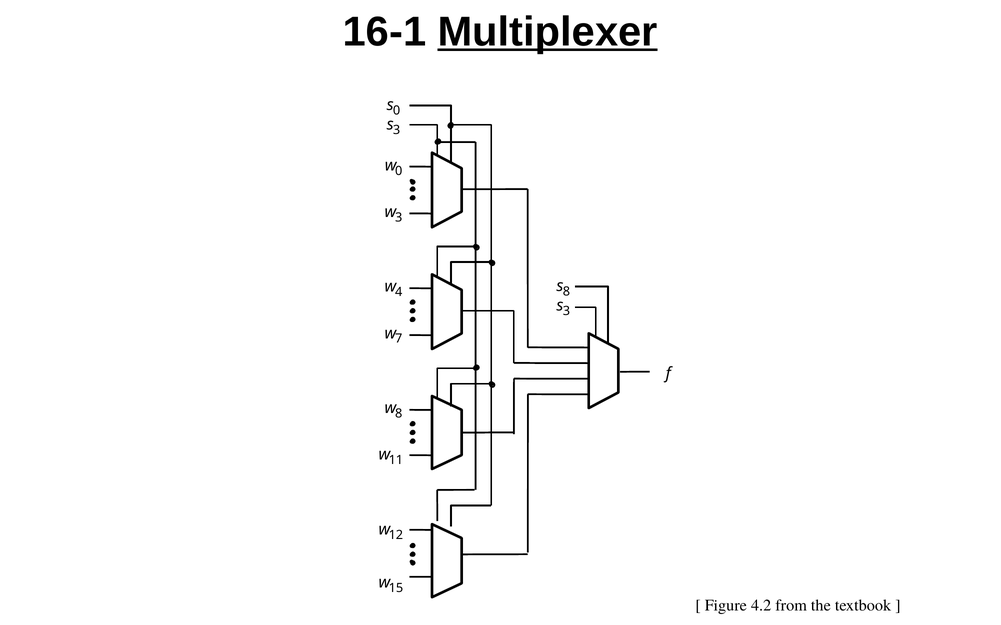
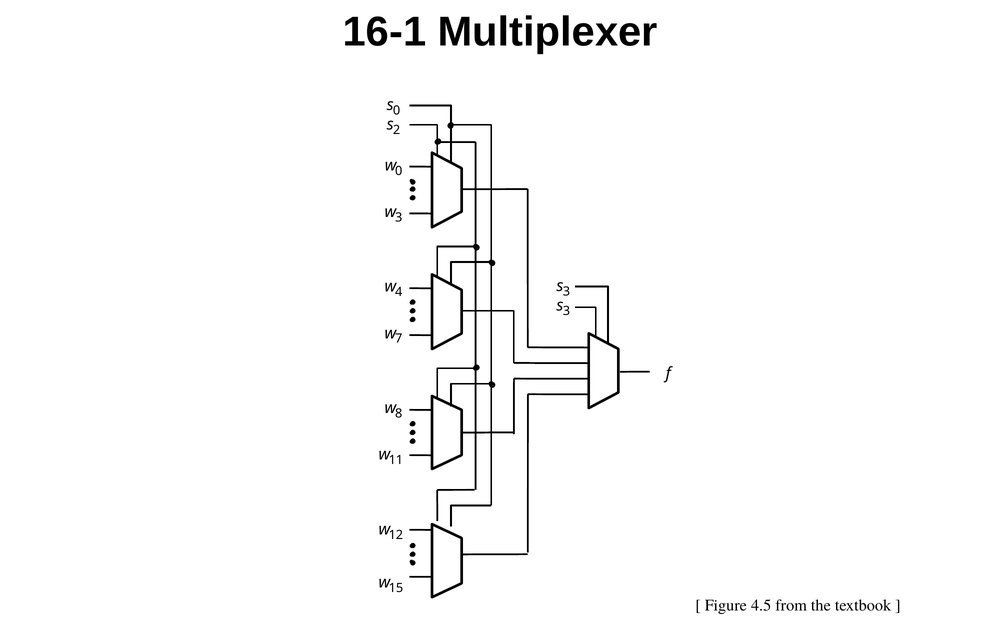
Multiplexer underline: present -> none
3 at (397, 130): 3 -> 2
8 at (566, 292): 8 -> 3
4.2: 4.2 -> 4.5
